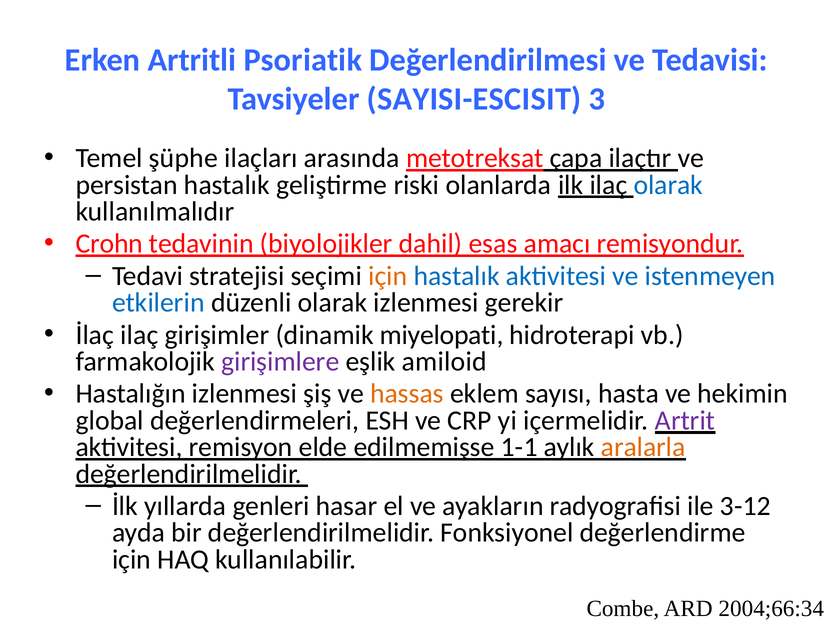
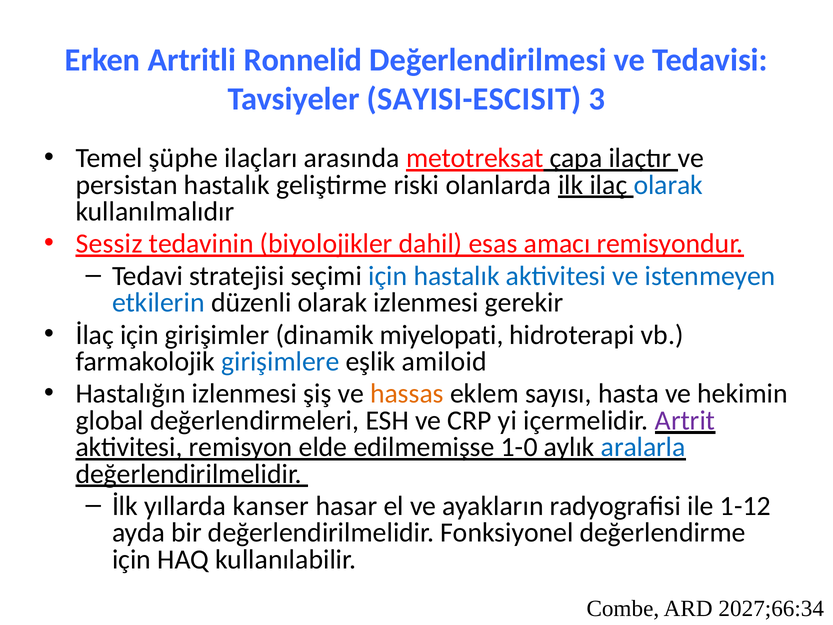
Psoriatik: Psoriatik -> Ronnelid
Crohn: Crohn -> Sessiz
için at (388, 276) colour: orange -> blue
İlaç ilaç: ilaç -> için
girişimlere colour: purple -> blue
1-1: 1-1 -> 1-0
aralarla colour: orange -> blue
genleri: genleri -> kanser
3-12: 3-12 -> 1-12
2004;66:34: 2004;66:34 -> 2027;66:34
